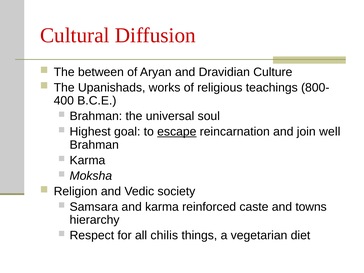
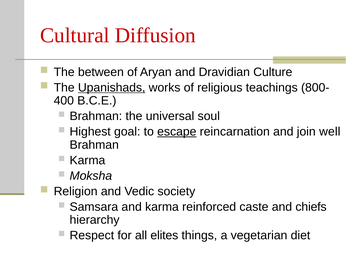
Upanishads underline: none -> present
towns: towns -> chiefs
chilis: chilis -> elites
